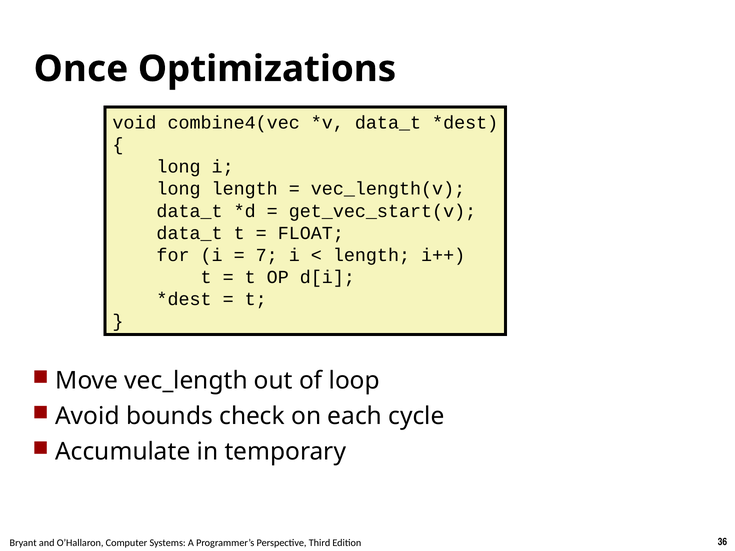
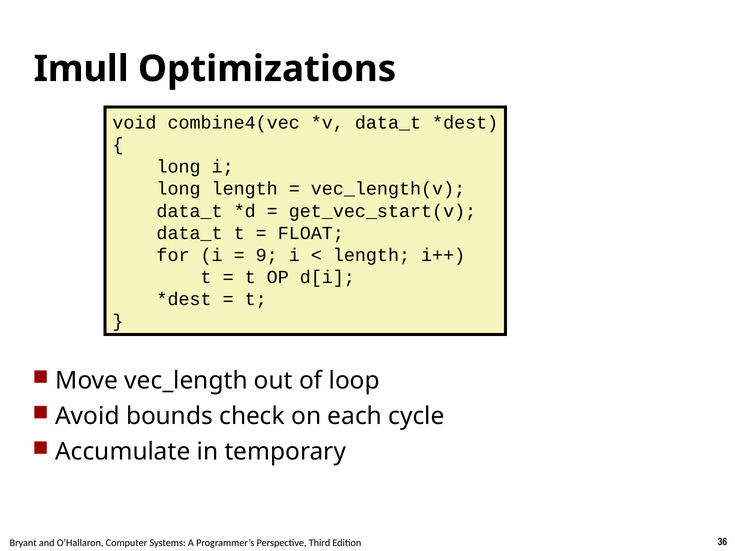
Once: Once -> Imull
7: 7 -> 9
